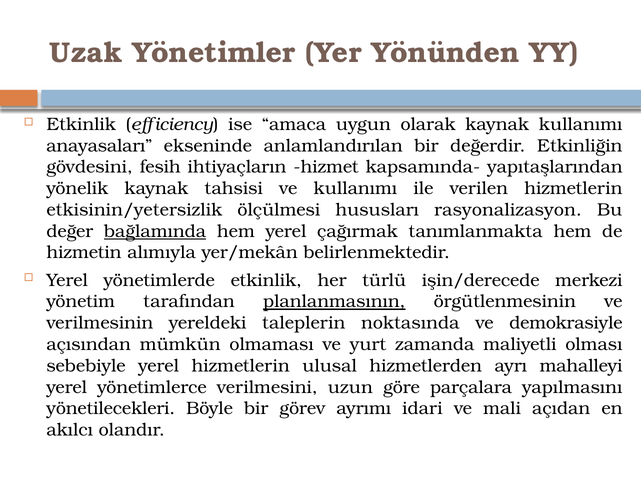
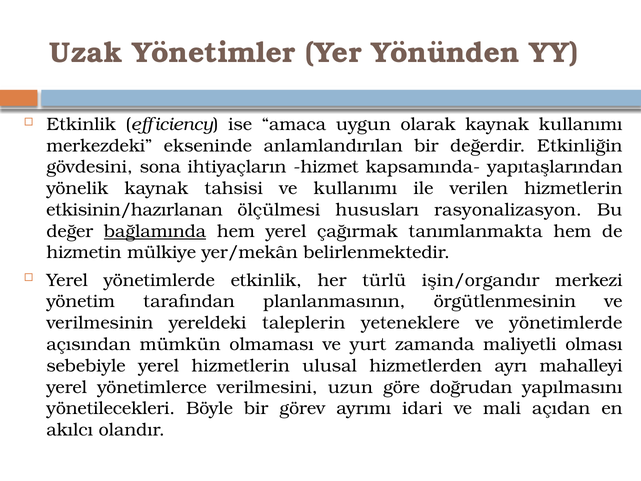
anayasaları: anayasaları -> merkezdeki
fesih: fesih -> sona
etkisinin/yetersizlik: etkisinin/yetersizlik -> etkisinin/hazırlanan
alımıyla: alımıyla -> mülkiye
işin/derecede: işin/derecede -> işin/organdır
planlanmasının underline: present -> none
noktasında: noktasında -> yeteneklere
ve demokrasiyle: demokrasiyle -> yönetimlerde
parçalara: parçalara -> doğrudan
